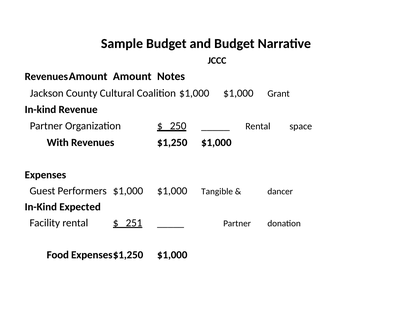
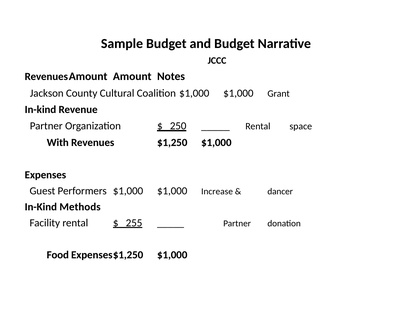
Tangible: Tangible -> Increase
Expected: Expected -> Methods
251: 251 -> 255
